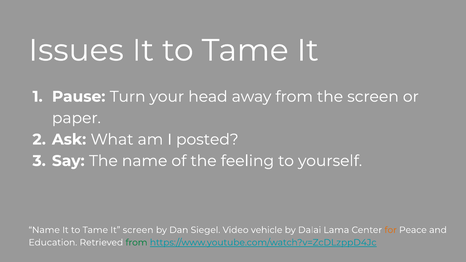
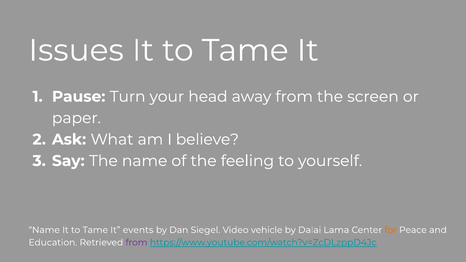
posted: posted -> believe
It screen: screen -> events
from at (136, 243) colour: green -> purple
